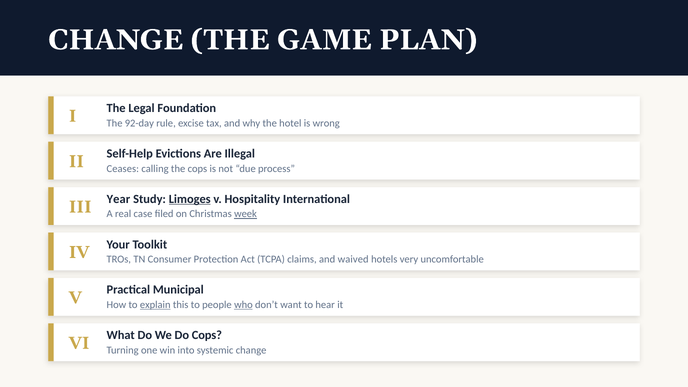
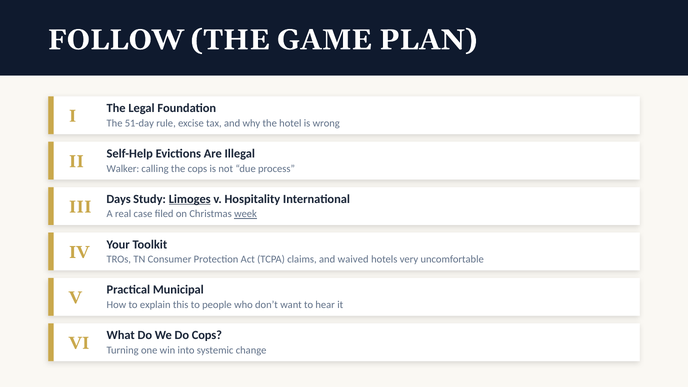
CHANGE at (116, 40): CHANGE -> FOLLOW
92-day: 92-day -> 51-day
Ceases: Ceases -> Walker
Year: Year -> Days
explain underline: present -> none
who underline: present -> none
